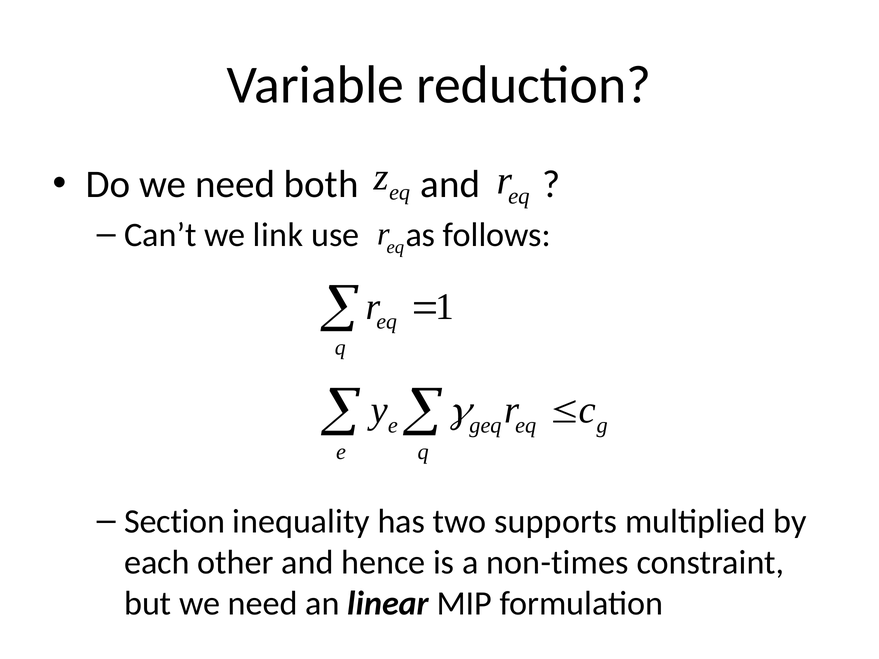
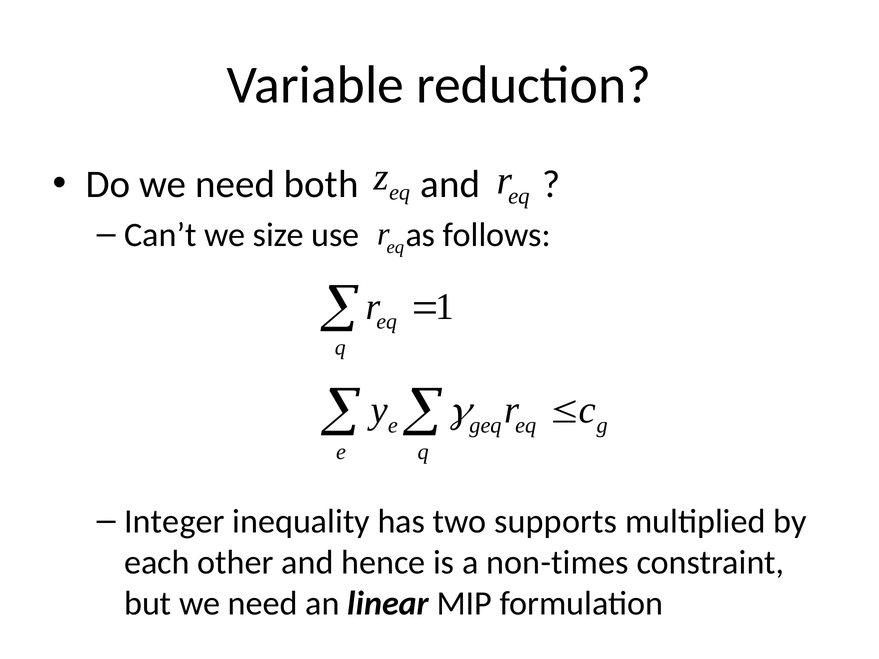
link: link -> size
Section: Section -> Integer
